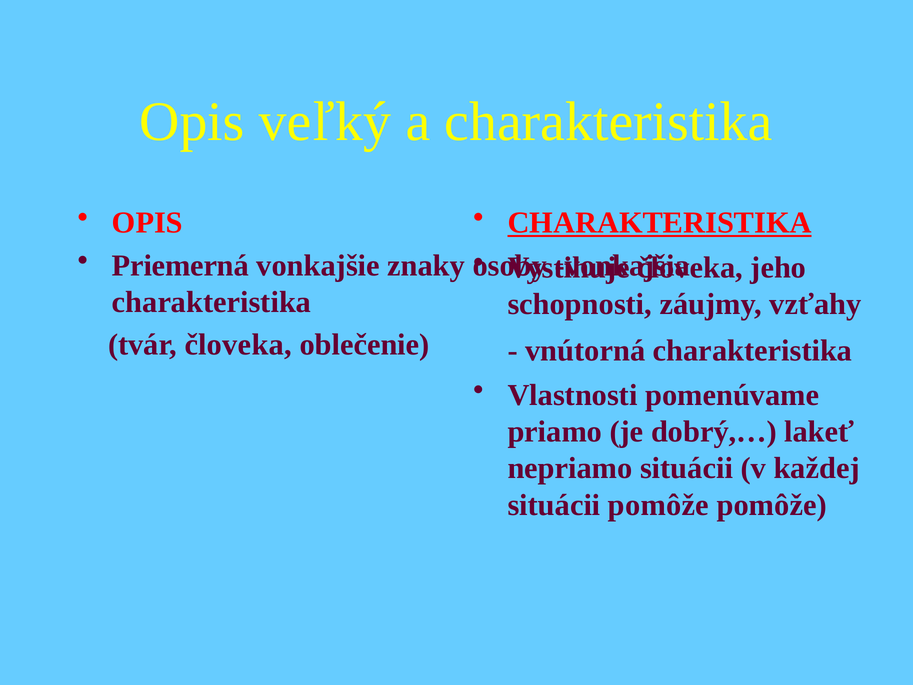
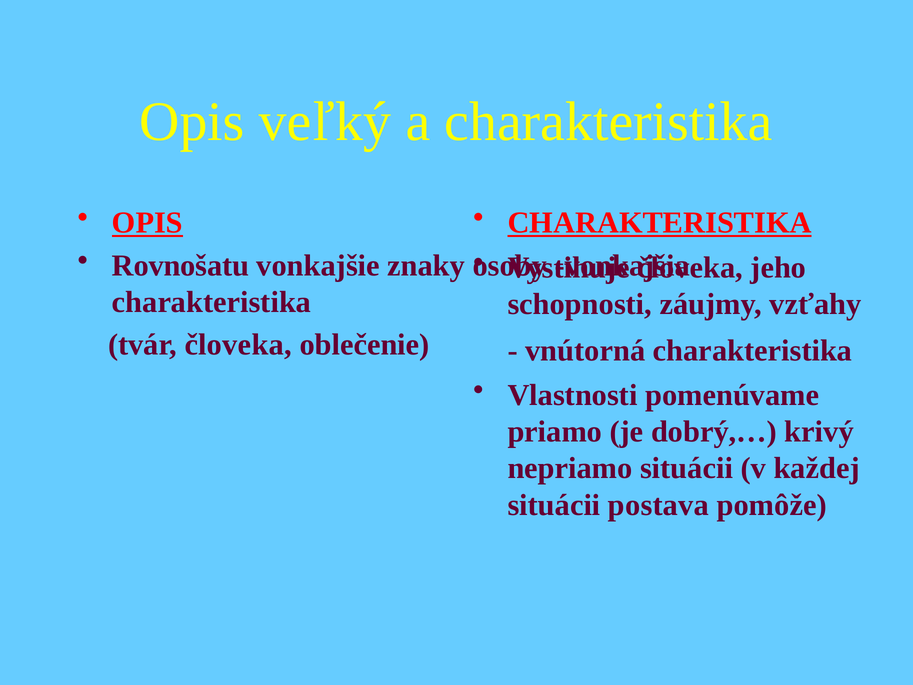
OPIS at (147, 223) underline: none -> present
Priemerná: Priemerná -> Rovnošatu
lakeť: lakeť -> krivý
situácii pomôže: pomôže -> postava
